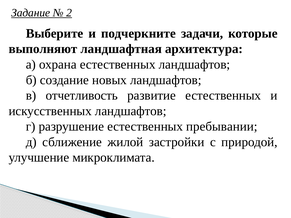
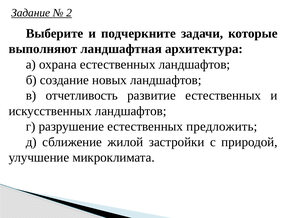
пребывании: пребывании -> предложить
